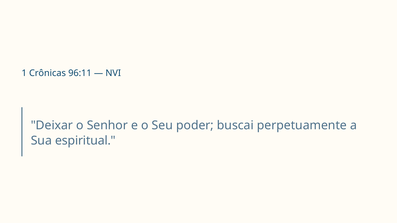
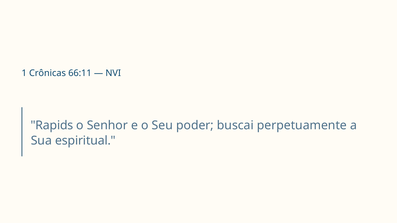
96:11: 96:11 -> 66:11
Deixar: Deixar -> Rapids
